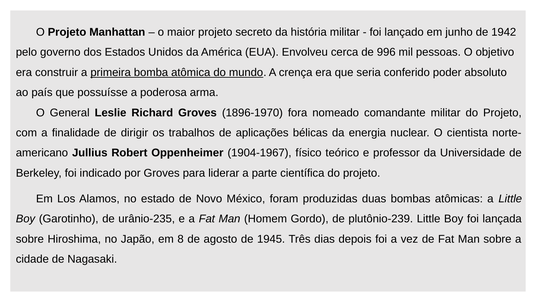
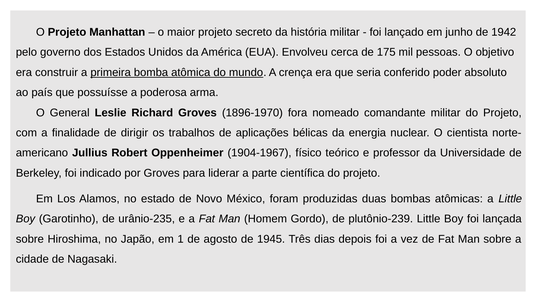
996: 996 -> 175
8: 8 -> 1
